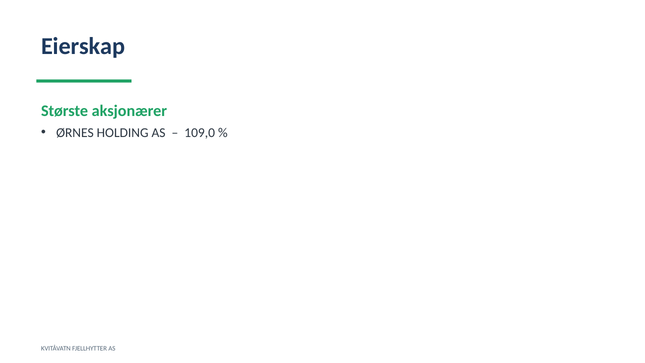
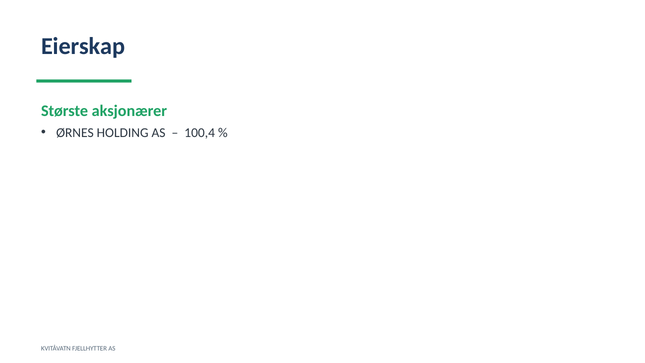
109,0: 109,0 -> 100,4
